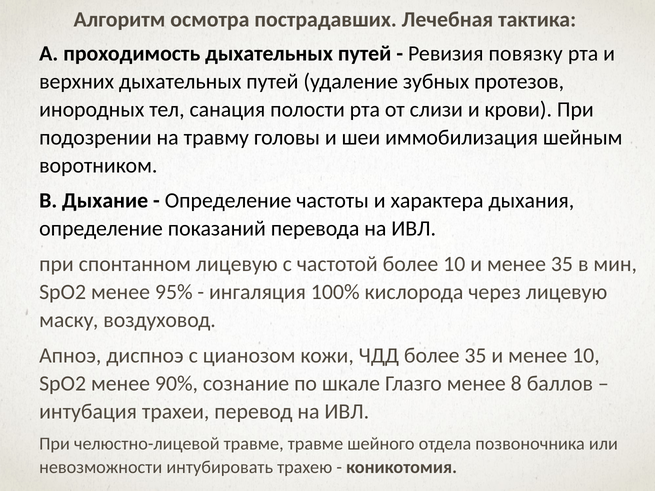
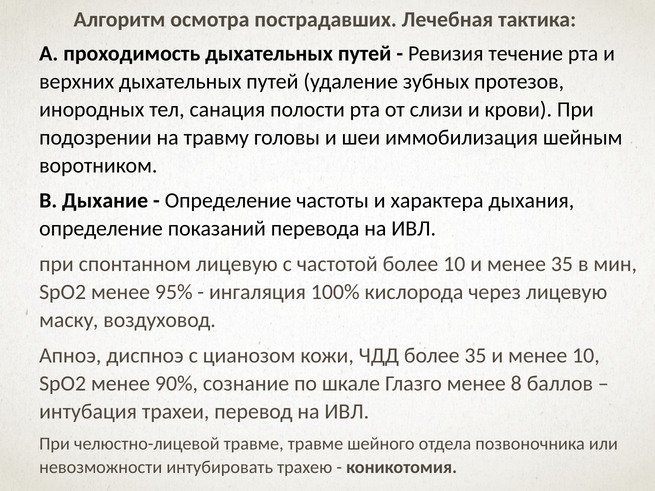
повязку: повязку -> течение
